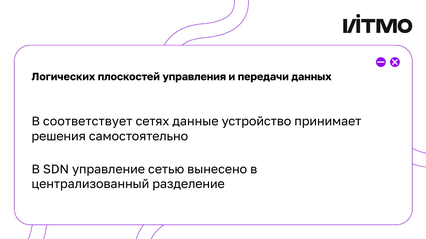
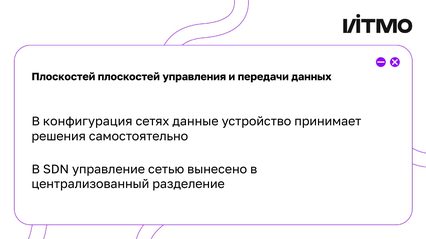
Логических at (63, 77): Логических -> Плоскостей
соответствует: соответствует -> конфигурация
